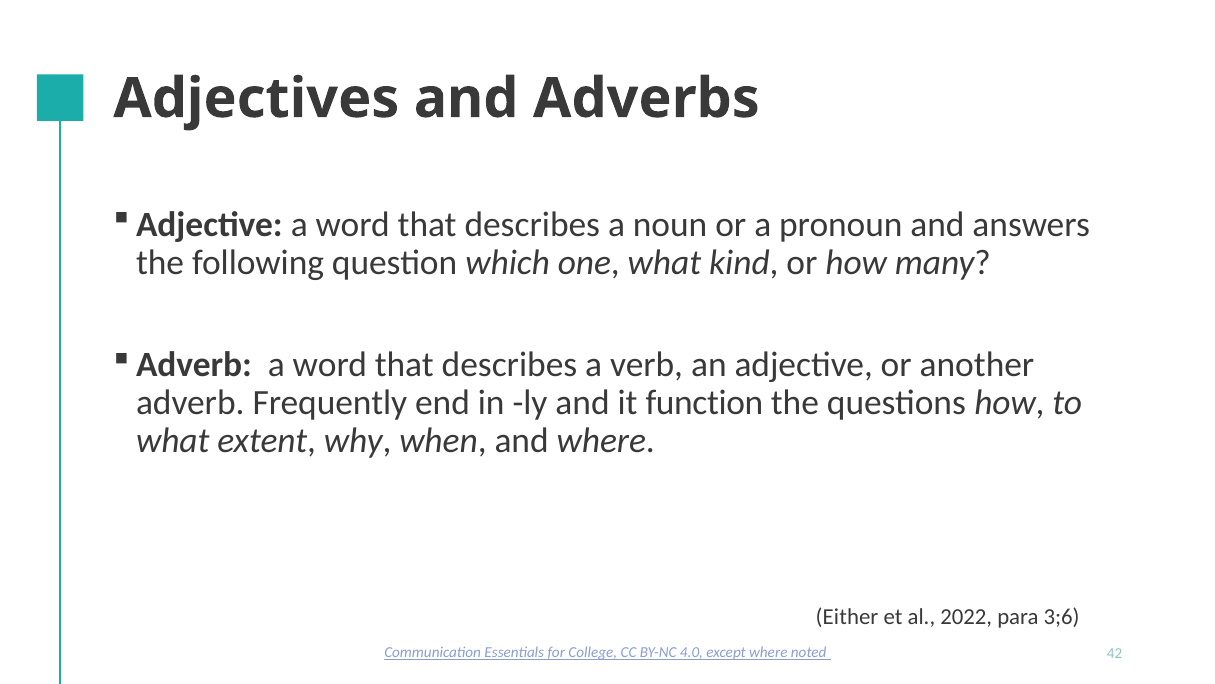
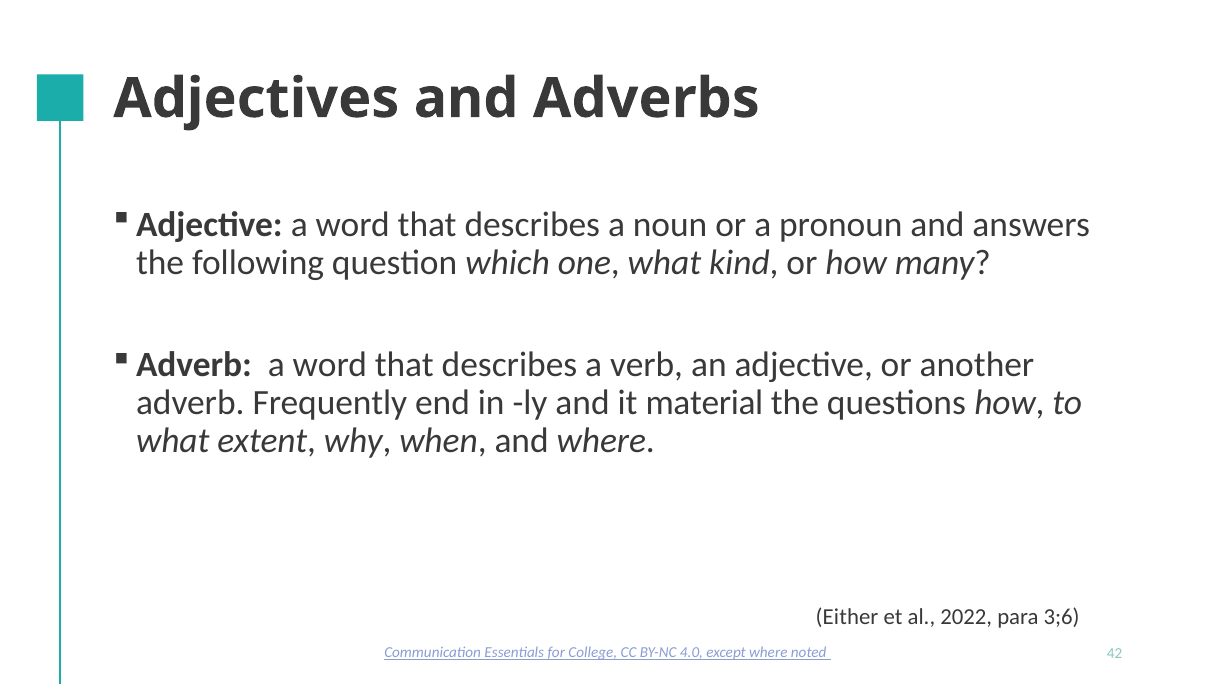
function: function -> material
